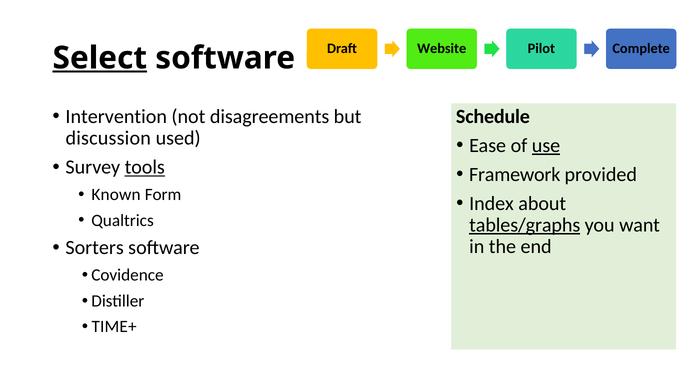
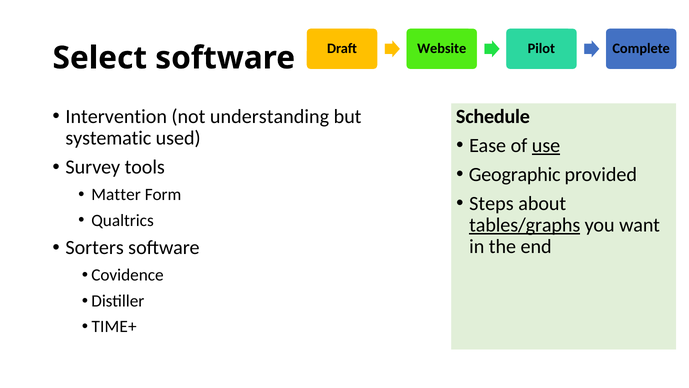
Select underline: present -> none
disagreements: disagreements -> understanding
discussion: discussion -> systematic
tools underline: present -> none
Framework: Framework -> Geographic
Known: Known -> Matter
Index: Index -> Steps
